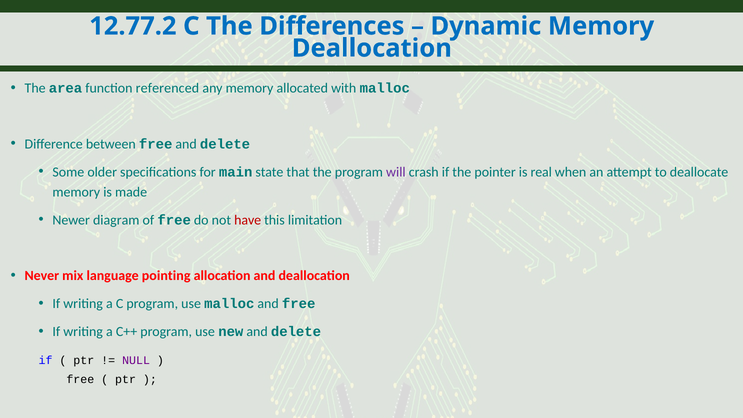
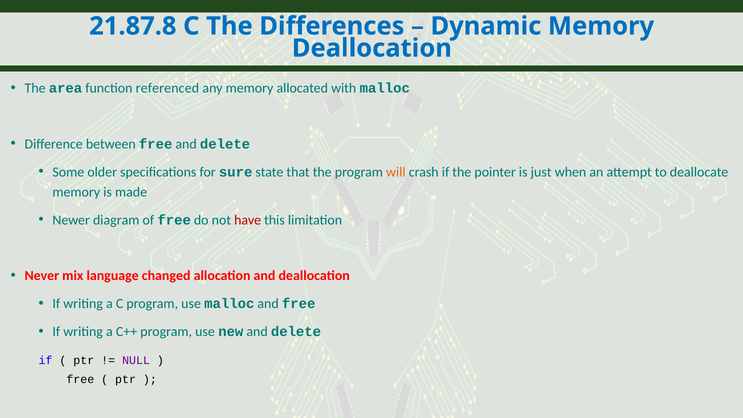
12.77.2: 12.77.2 -> 21.87.8
main: main -> sure
will colour: purple -> orange
real: real -> just
pointing: pointing -> changed
